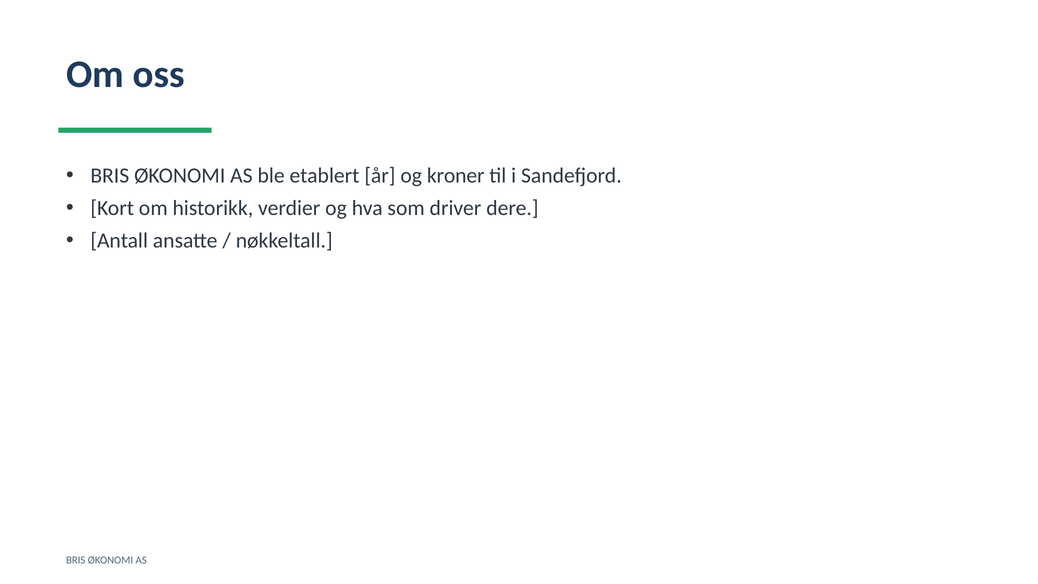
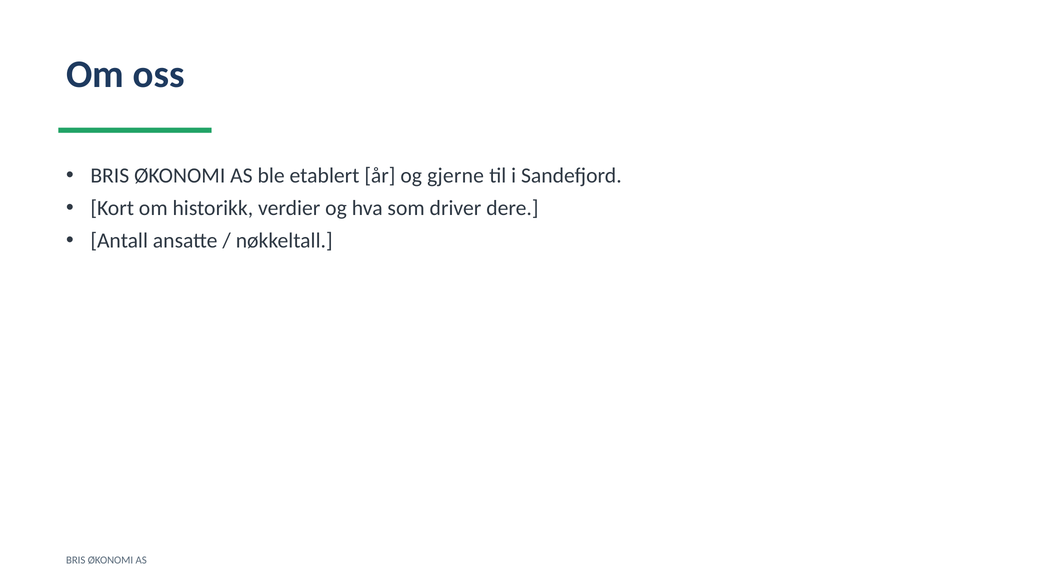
kroner: kroner -> gjerne
